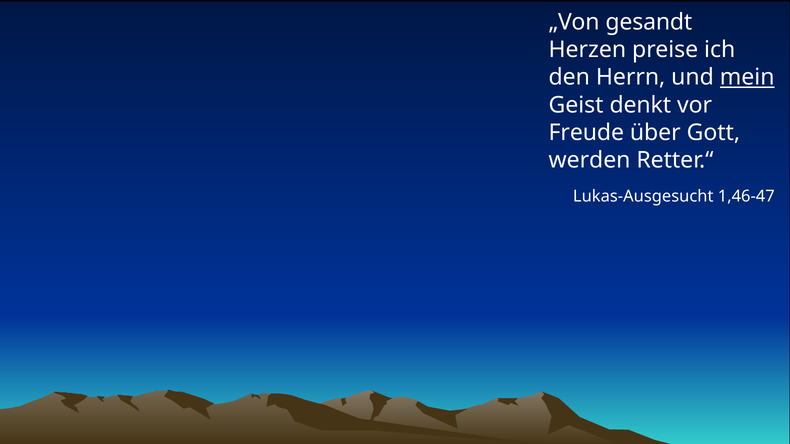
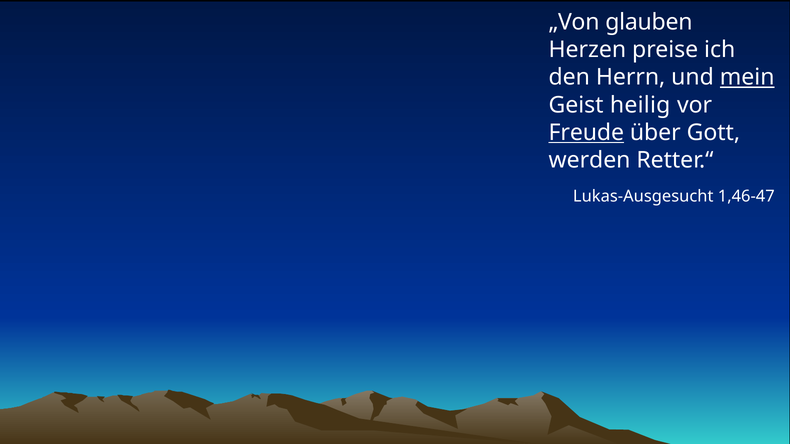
gesandt: gesandt -> glauben
denkt: denkt -> heilig
Freude underline: none -> present
